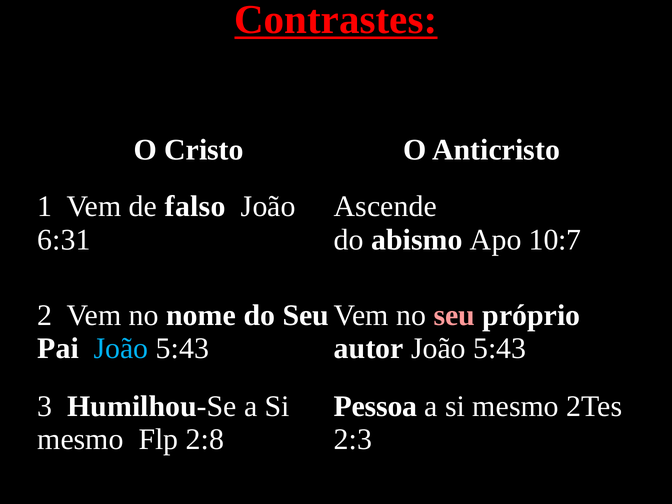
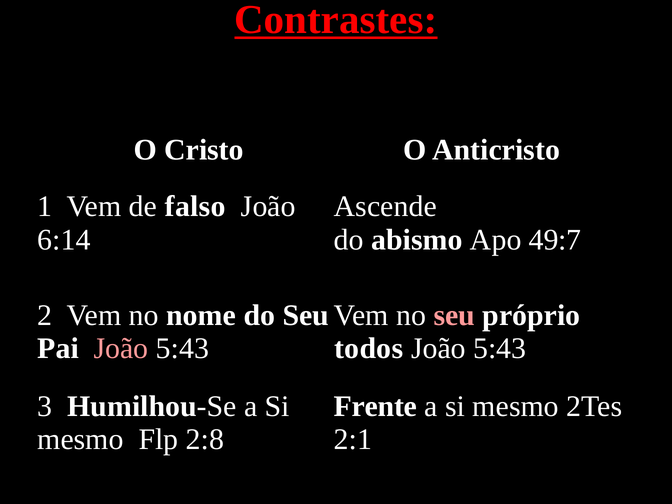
6:31: 6:31 -> 6:14
10:7: 10:7 -> 49:7
João at (121, 348) colour: light blue -> pink
autor: autor -> todos
Pessoa: Pessoa -> Frente
2:3: 2:3 -> 2:1
